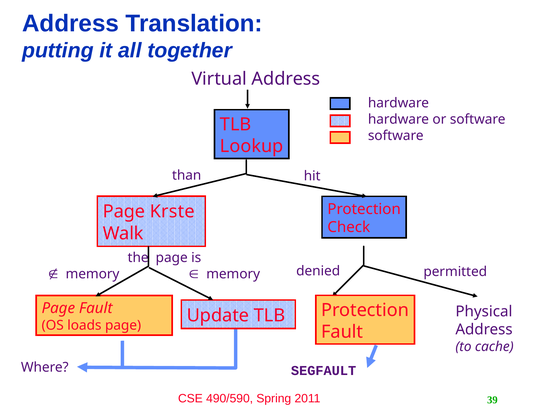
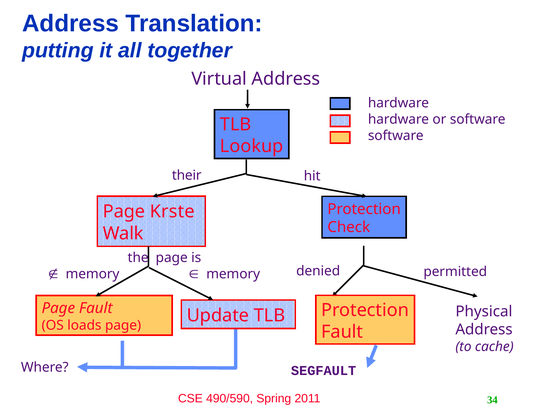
than: than -> their
39: 39 -> 34
